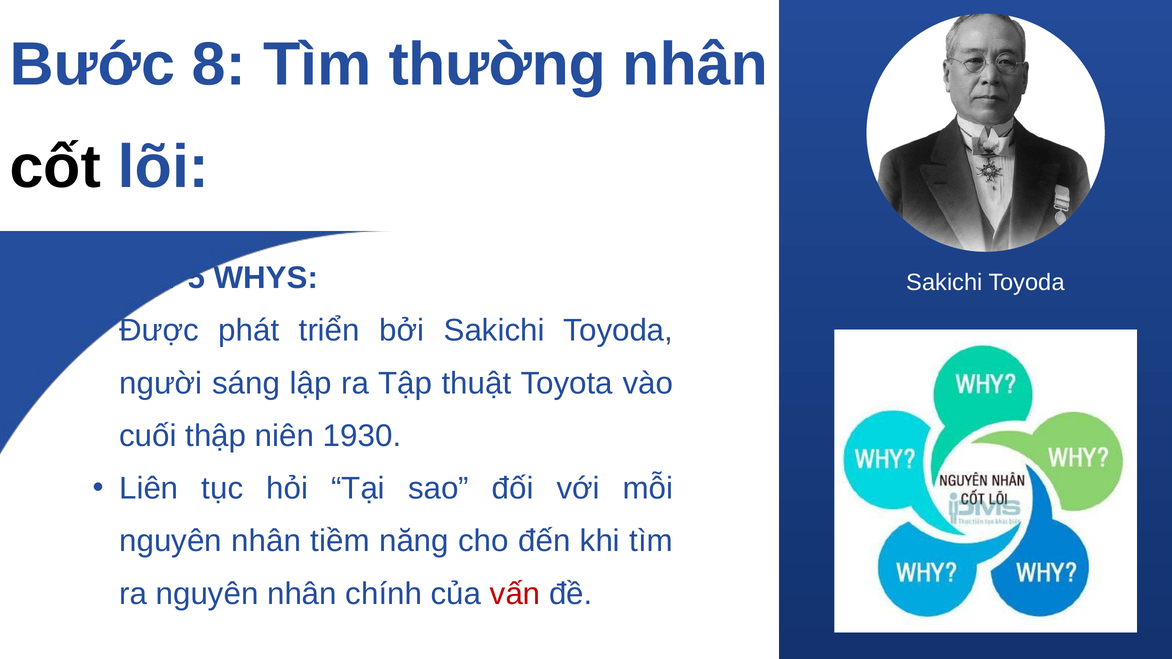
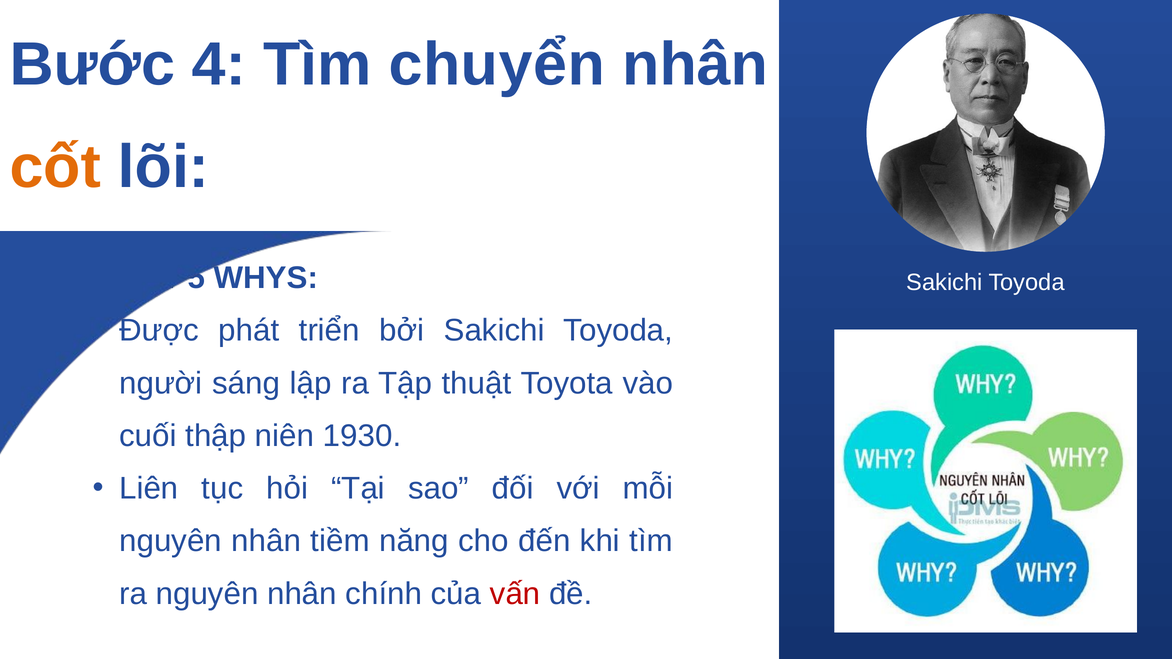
8: 8 -> 4
thường: thường -> chuyển
cốt colour: black -> orange
